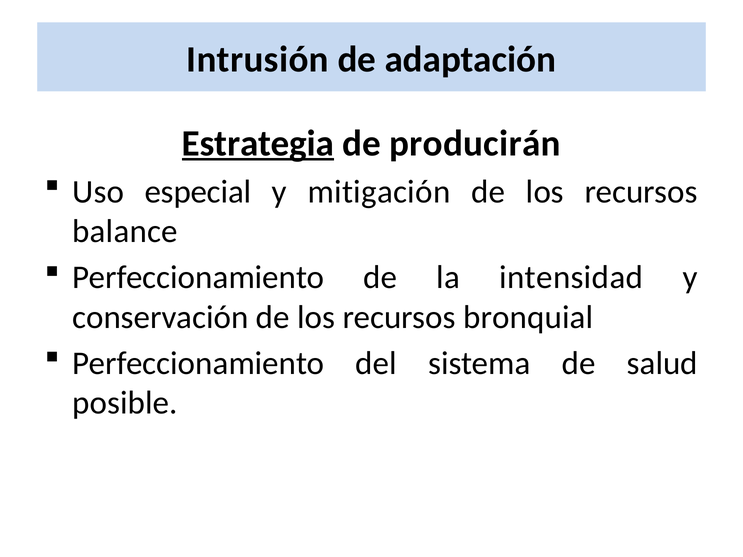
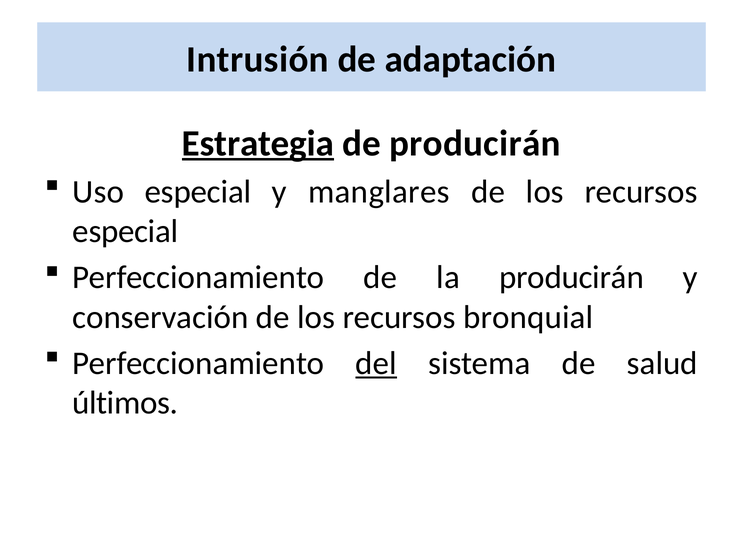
mitigación: mitigación -> manglares
balance at (125, 231): balance -> especial
la intensidad: intensidad -> producirán
del underline: none -> present
posible: posible -> últimos
